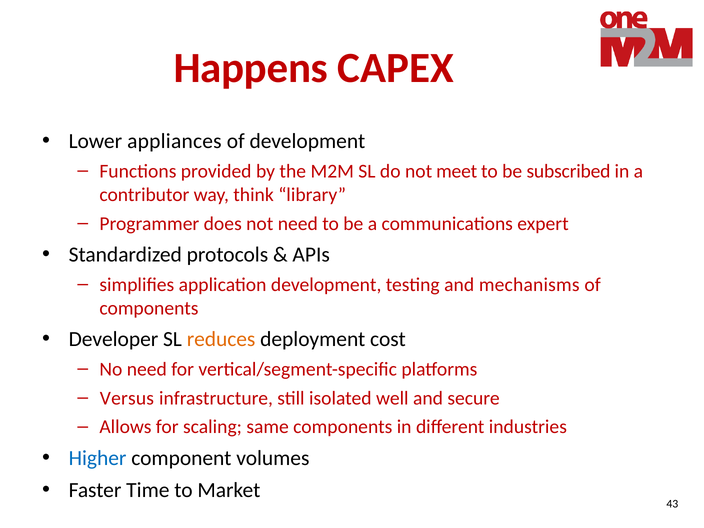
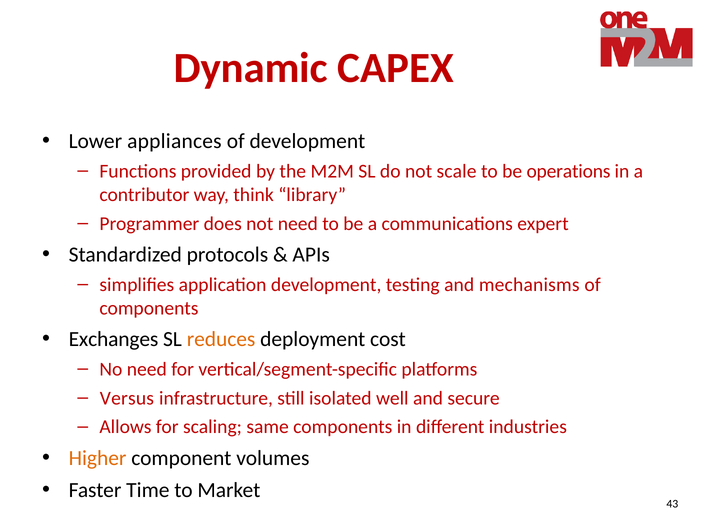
Happens: Happens -> Dynamic
meet: meet -> scale
subscribed: subscribed -> operations
Developer: Developer -> Exchanges
Higher colour: blue -> orange
